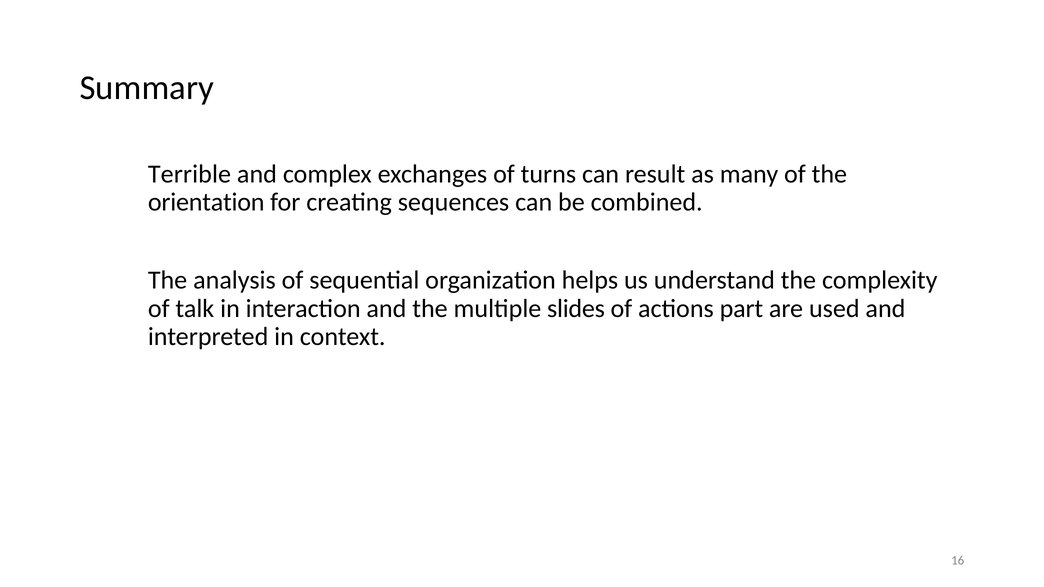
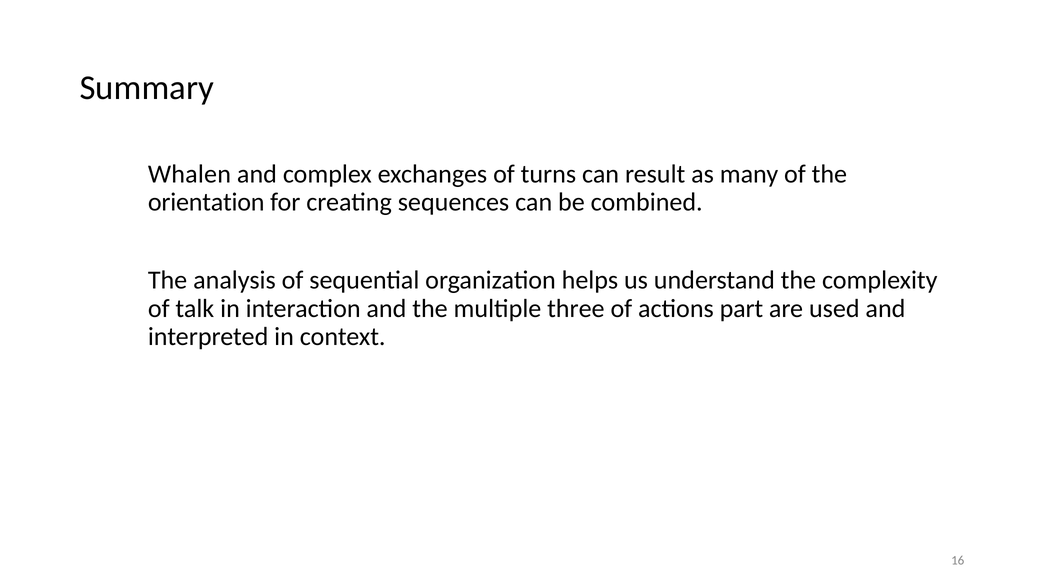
Terrible: Terrible -> Whalen
slides: slides -> three
